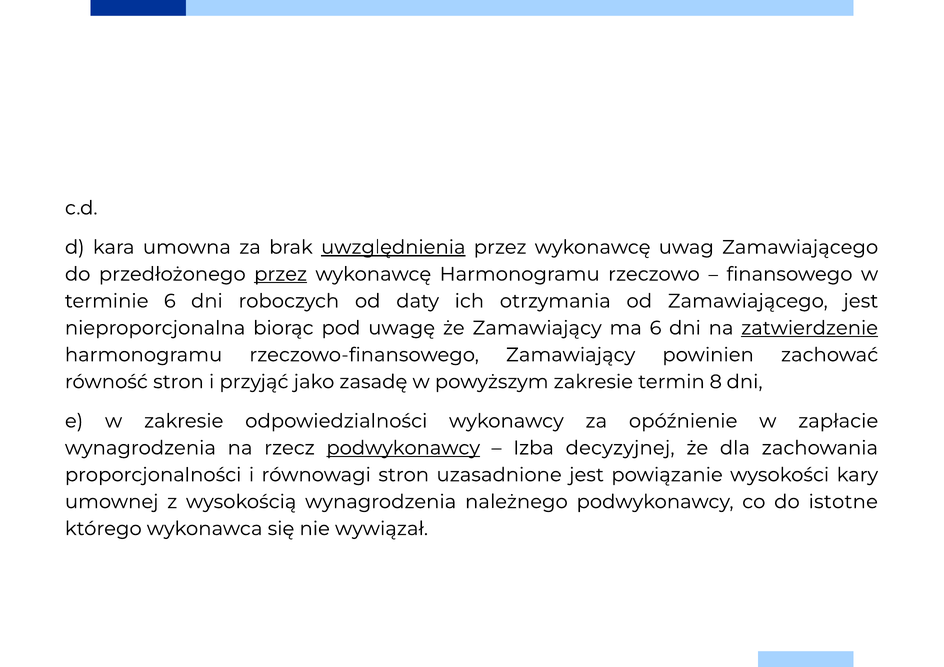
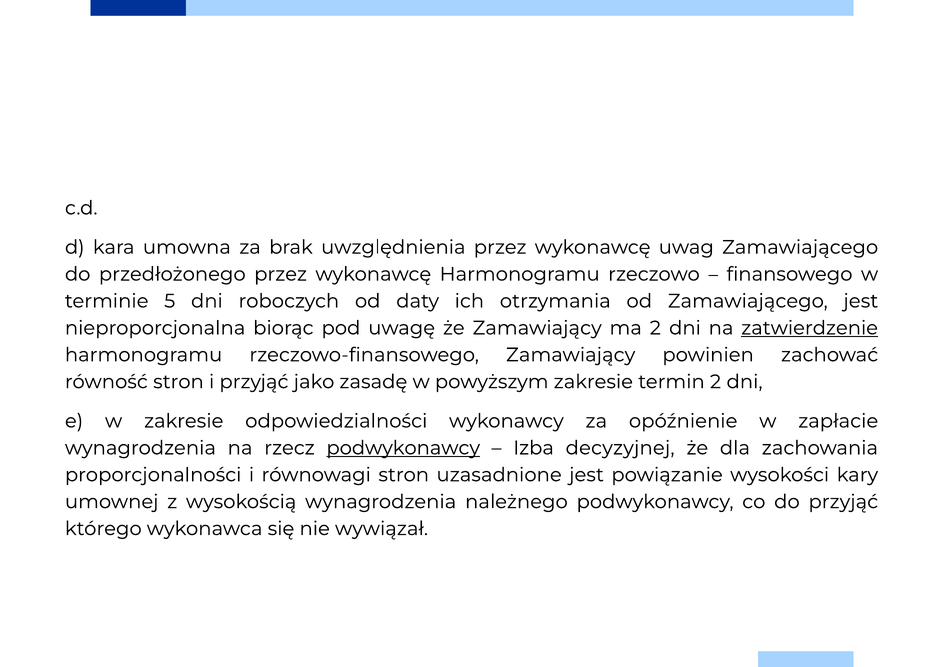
uwzględnienia underline: present -> none
przez at (281, 274) underline: present -> none
terminie 6: 6 -> 5
ma 6: 6 -> 2
termin 8: 8 -> 2
do istotne: istotne -> przyjąć
